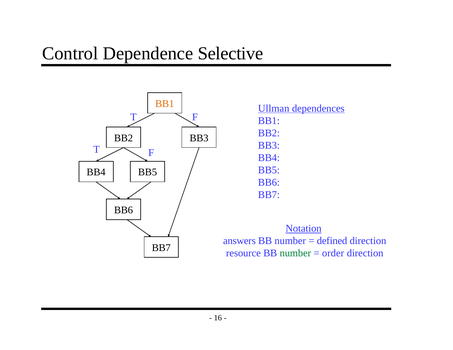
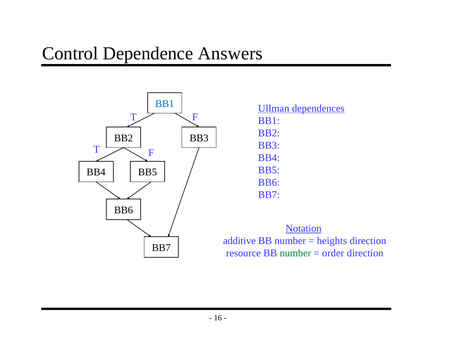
Selective: Selective -> Answers
BB1 at (165, 104) colour: orange -> blue
answers: answers -> additive
defined: defined -> heights
